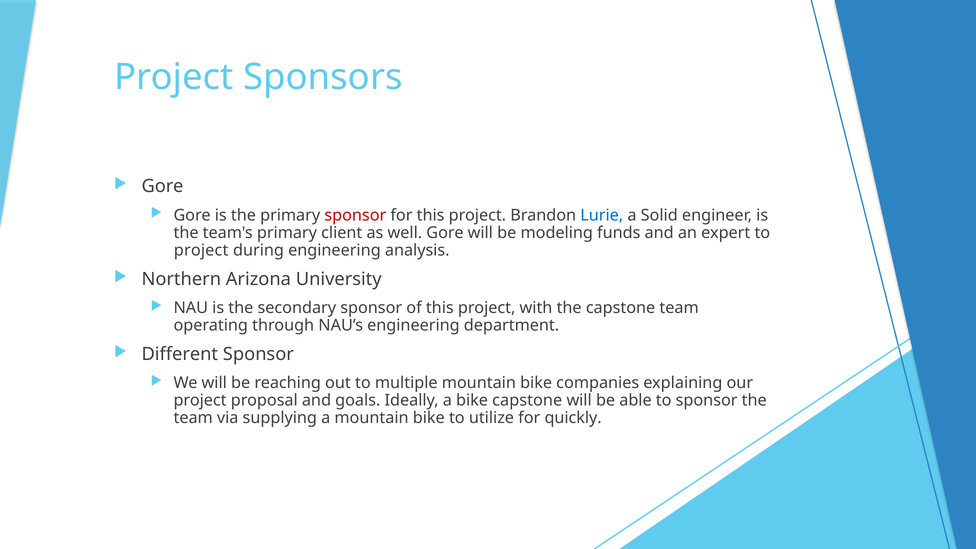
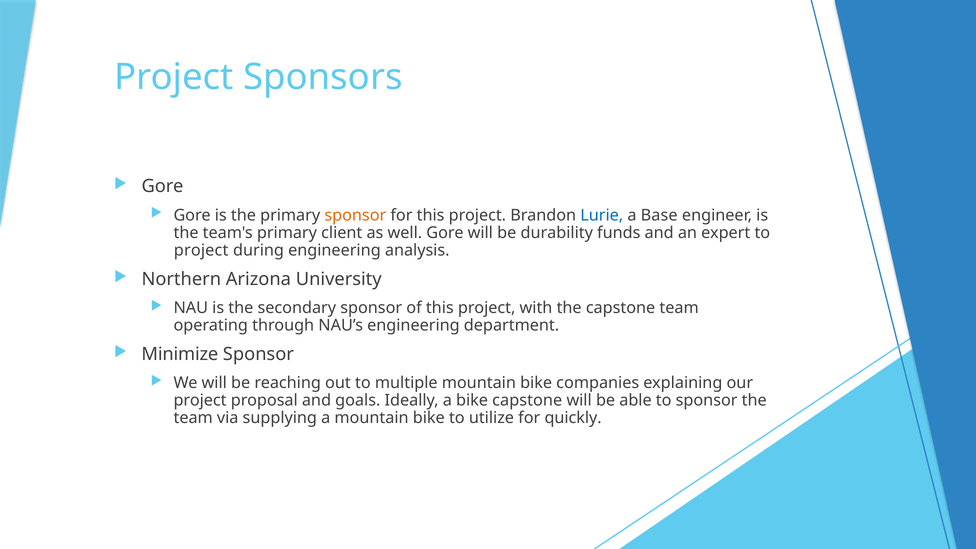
sponsor at (355, 215) colour: red -> orange
Solid: Solid -> Base
modeling: modeling -> durability
Different: Different -> Minimize
